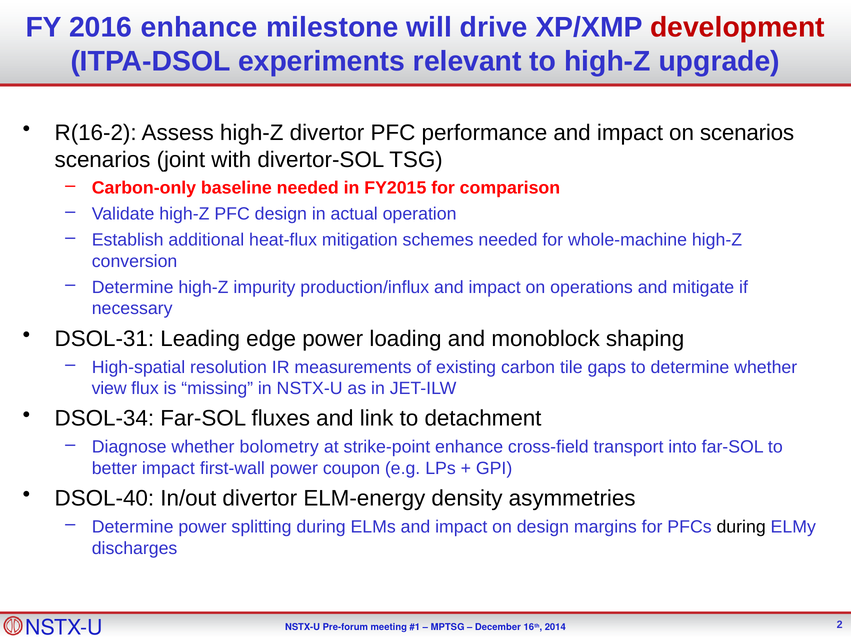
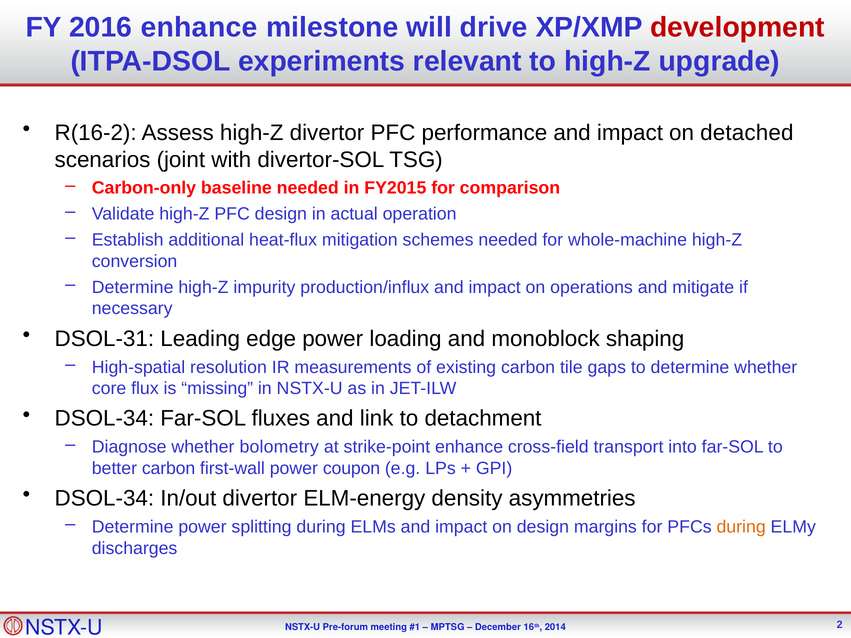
on scenarios: scenarios -> detached
view: view -> core
better impact: impact -> carbon
DSOL-40 at (104, 499): DSOL-40 -> DSOL-34
during at (741, 527) colour: black -> orange
